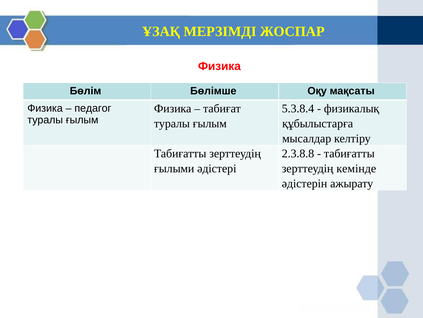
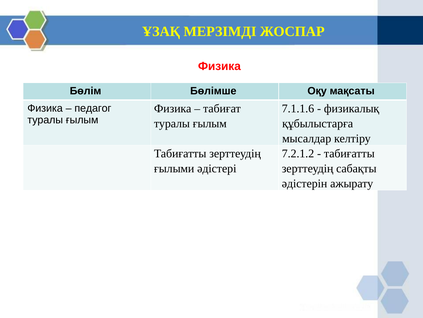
5.3.8.4: 5.3.8.4 -> 7.1.1.6
2.3.8.8: 2.3.8.8 -> 7.2.1.2
кемінде: кемінде -> сабақты
